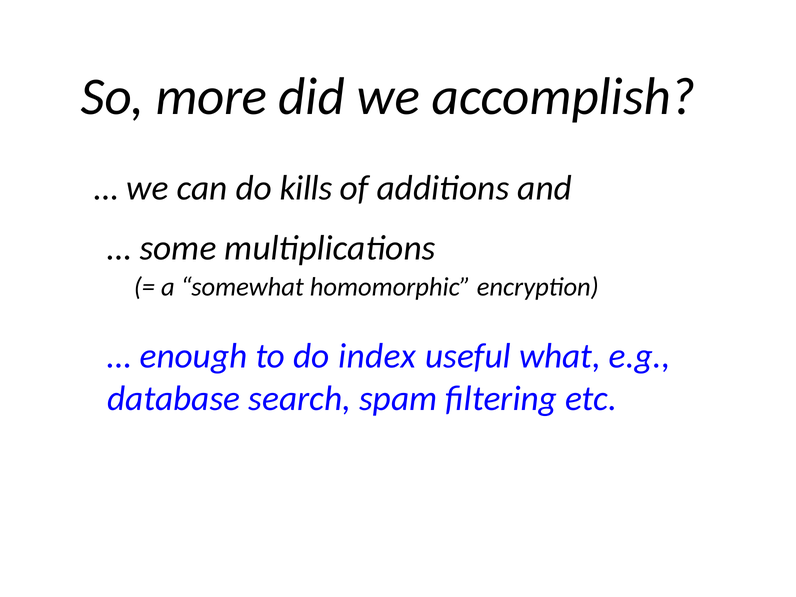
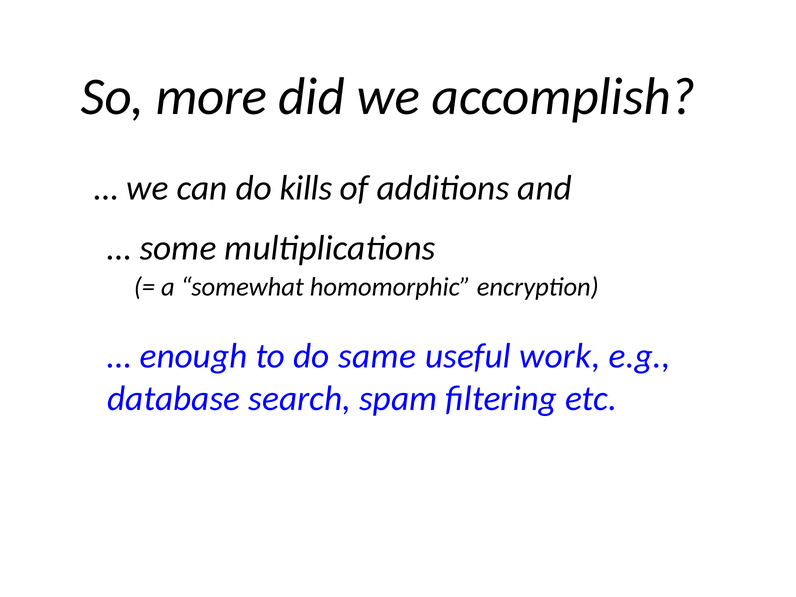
index: index -> same
what: what -> work
